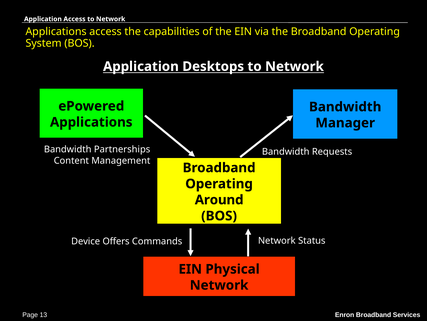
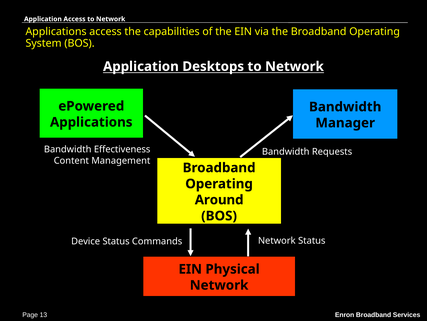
Partnerships: Partnerships -> Effectiveness
Device Offers: Offers -> Status
